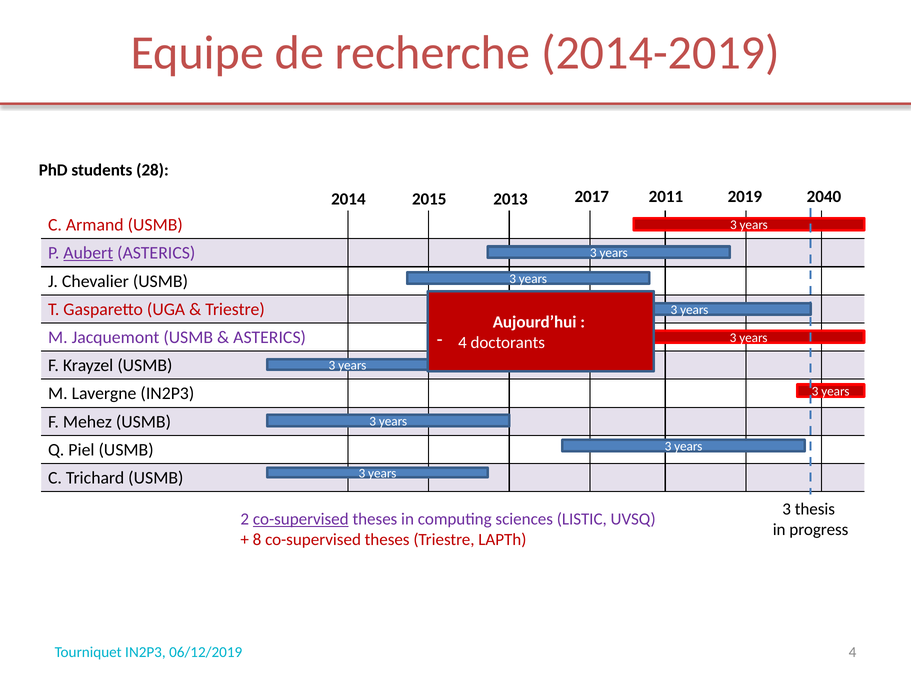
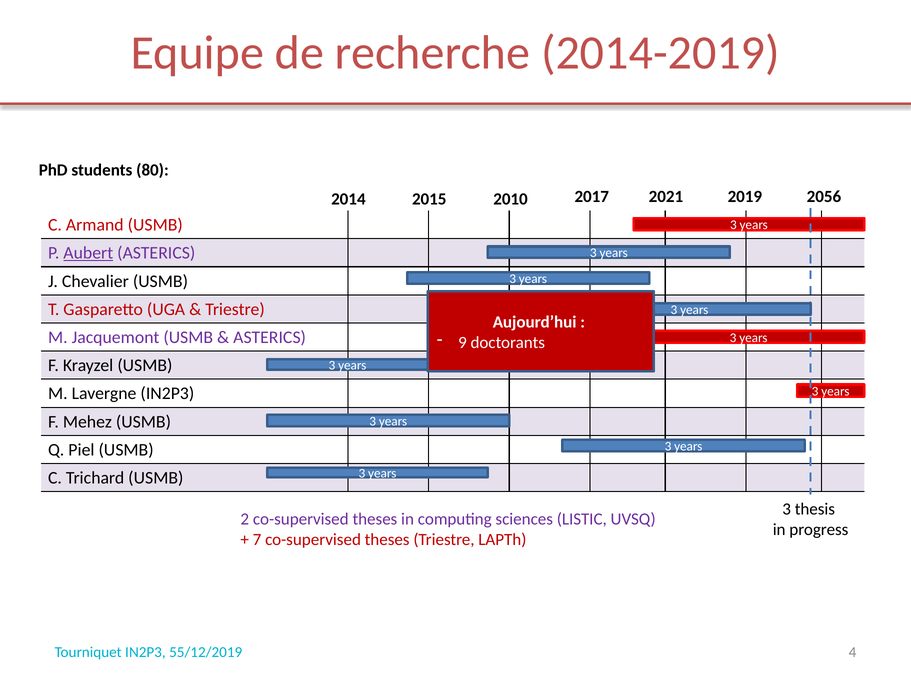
28: 28 -> 80
2013: 2013 -> 2010
2011: 2011 -> 2021
2040: 2040 -> 2056
4 at (462, 343): 4 -> 9
co-supervised at (301, 520) underline: present -> none
8: 8 -> 7
06/12/2019: 06/12/2019 -> 55/12/2019
